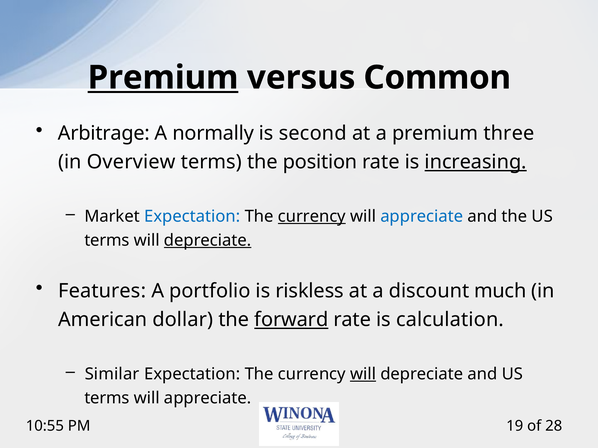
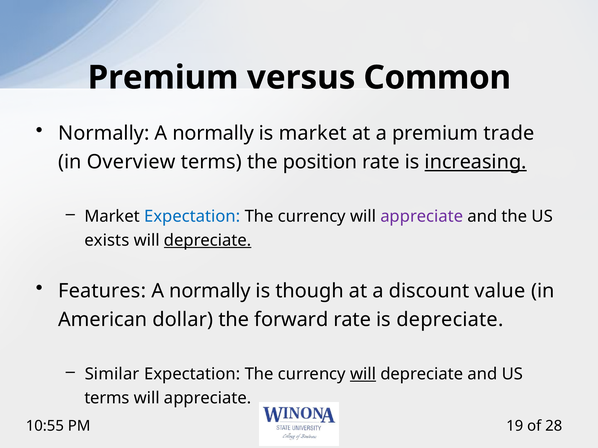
Premium at (163, 78) underline: present -> none
Arbitrage at (104, 134): Arbitrage -> Normally
is second: second -> market
three: three -> trade
currency at (312, 217) underline: present -> none
appreciate at (422, 217) colour: blue -> purple
terms at (107, 241): terms -> exists
portfolio at (210, 291): portfolio -> normally
riskless: riskless -> though
much: much -> value
forward underline: present -> none
is calculation: calculation -> depreciate
